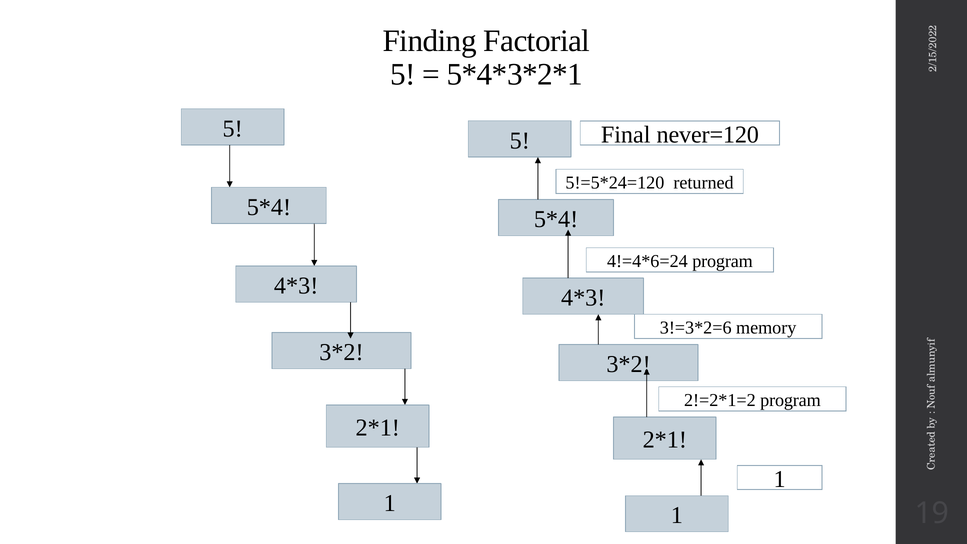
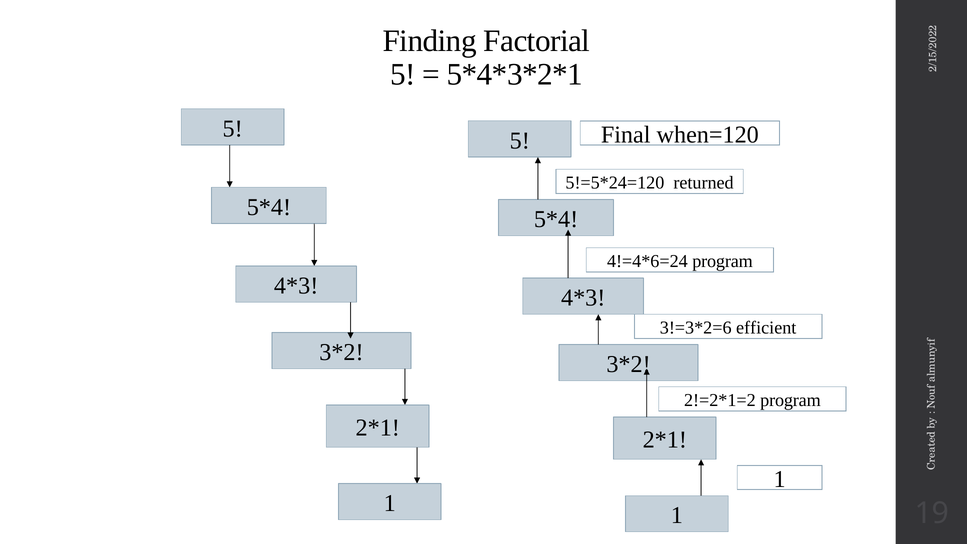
never=120: never=120 -> when=120
memory: memory -> efficient
